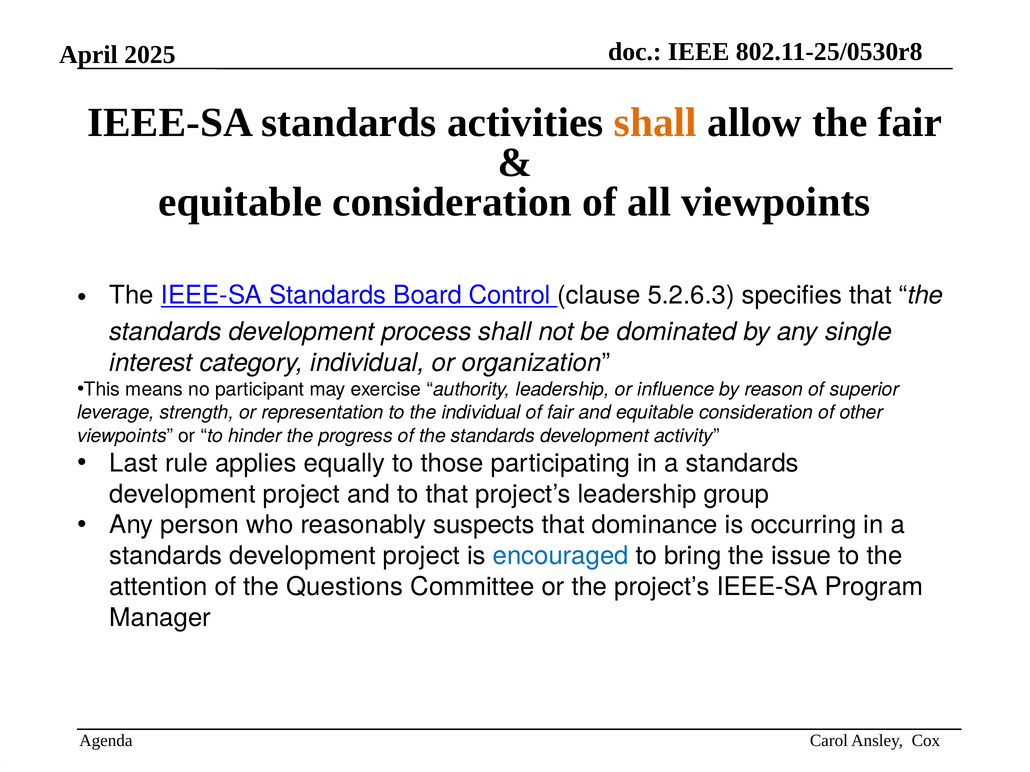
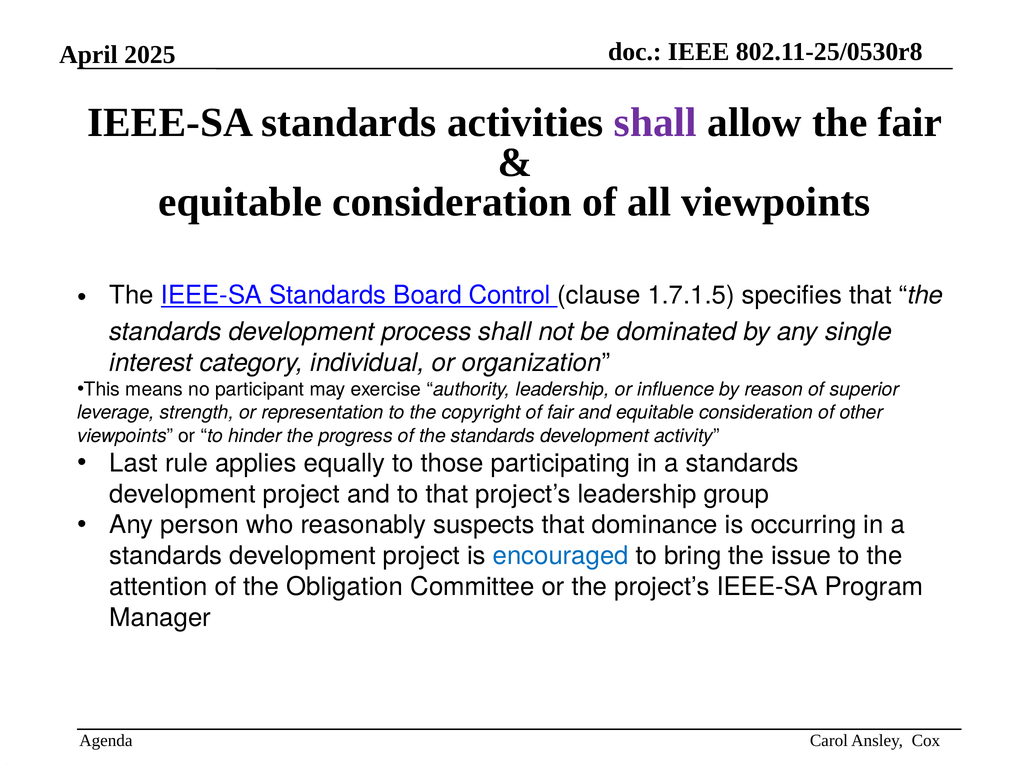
shall at (655, 123) colour: orange -> purple
5.2.6.3: 5.2.6.3 -> 1.7.1.5
the individual: individual -> copyright
Questions: Questions -> Obligation
